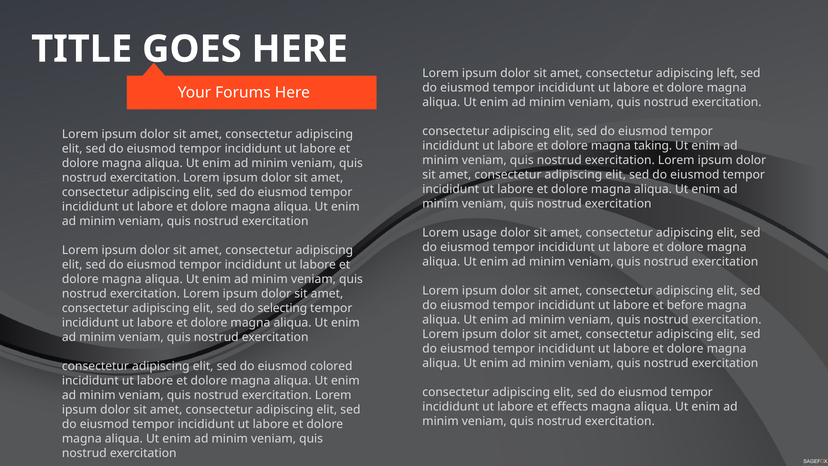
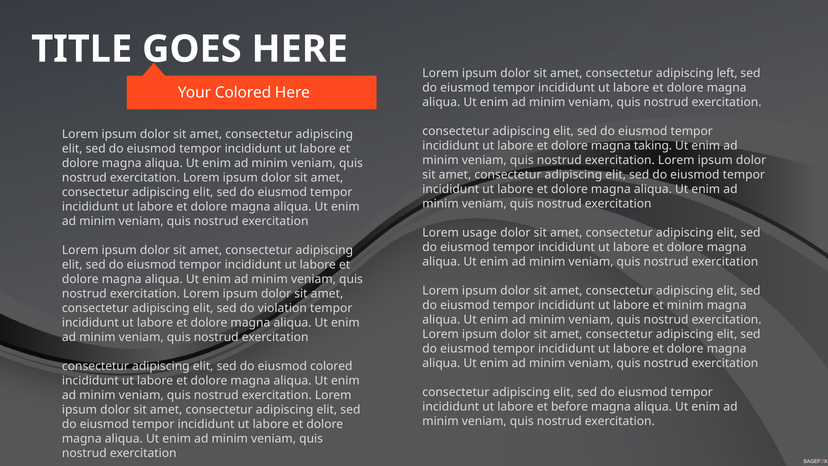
Your Forums: Forums -> Colored
et before: before -> minim
selecting: selecting -> violation
effects: effects -> before
